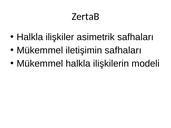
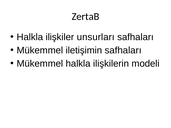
asimetrik: asimetrik -> unsurları
